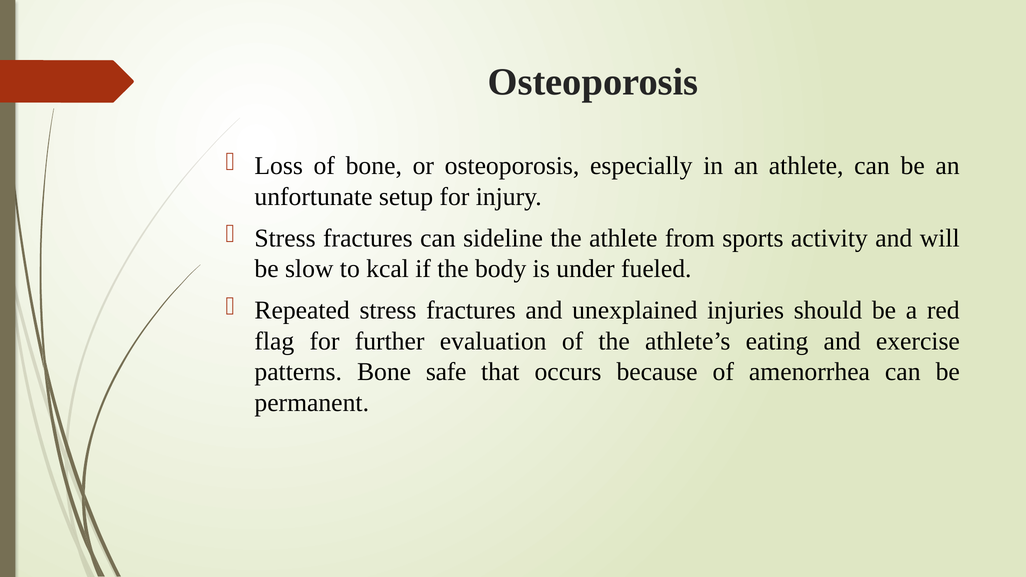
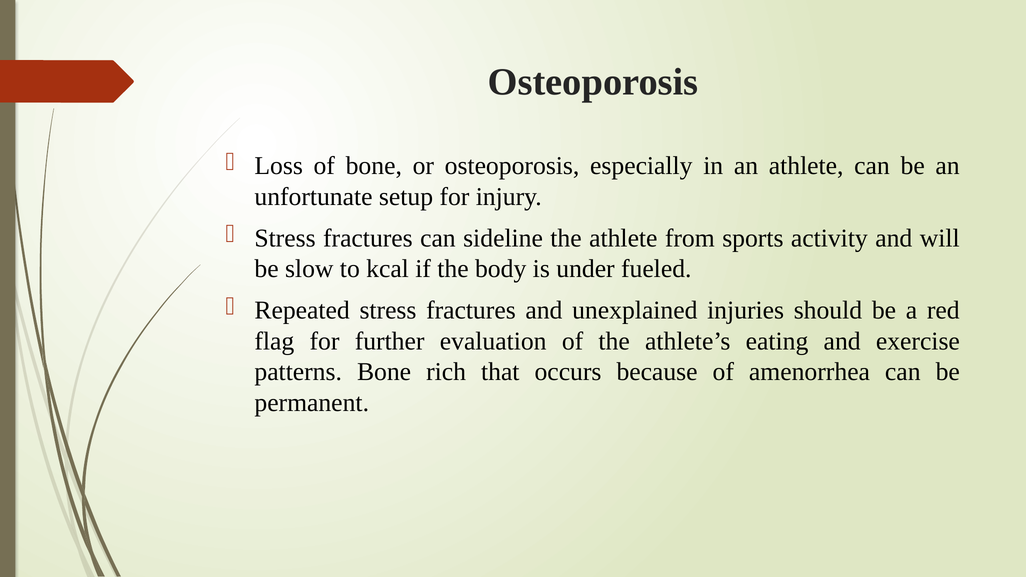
safe: safe -> rich
